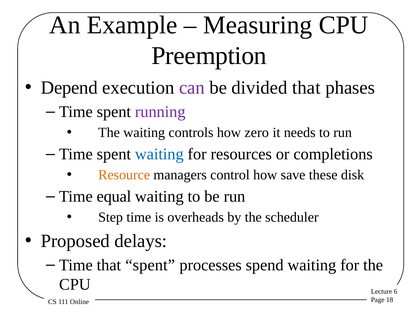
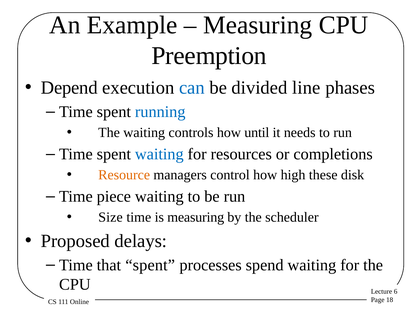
can colour: purple -> blue
divided that: that -> line
running colour: purple -> blue
zero: zero -> until
save: save -> high
equal: equal -> piece
Step: Step -> Size
is overheads: overheads -> measuring
